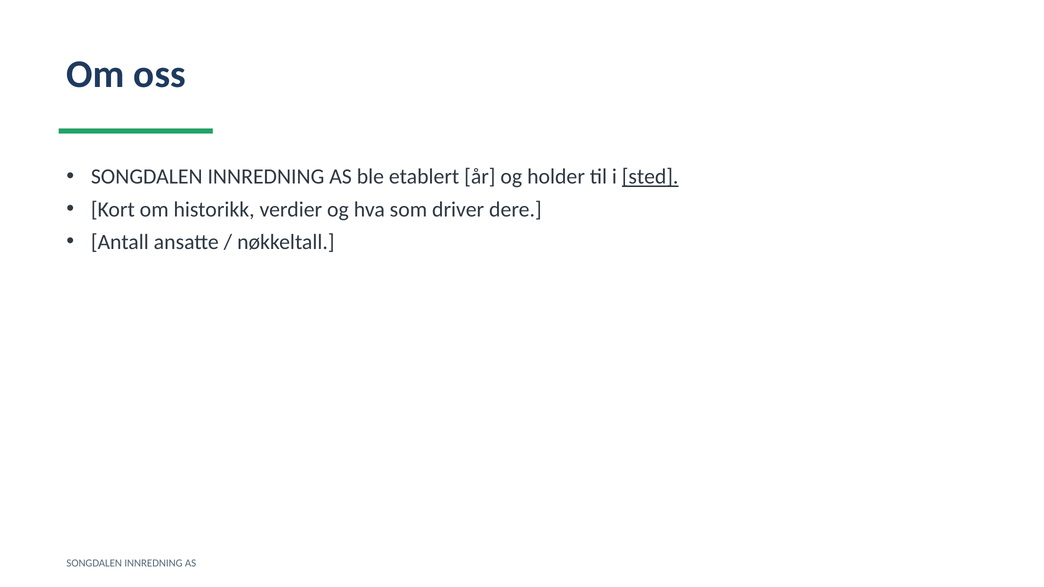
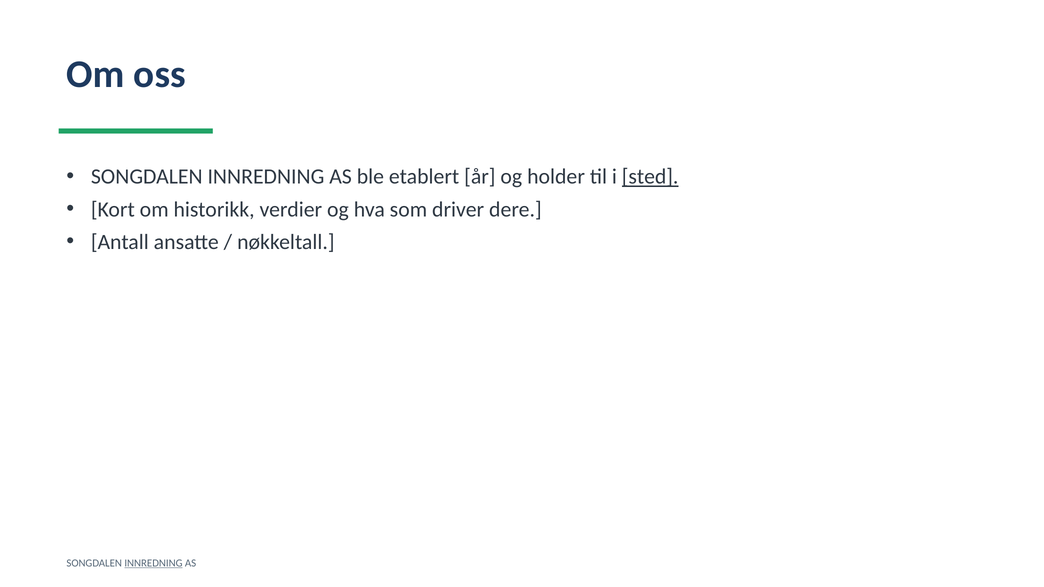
INNREDNING at (153, 563) underline: none -> present
